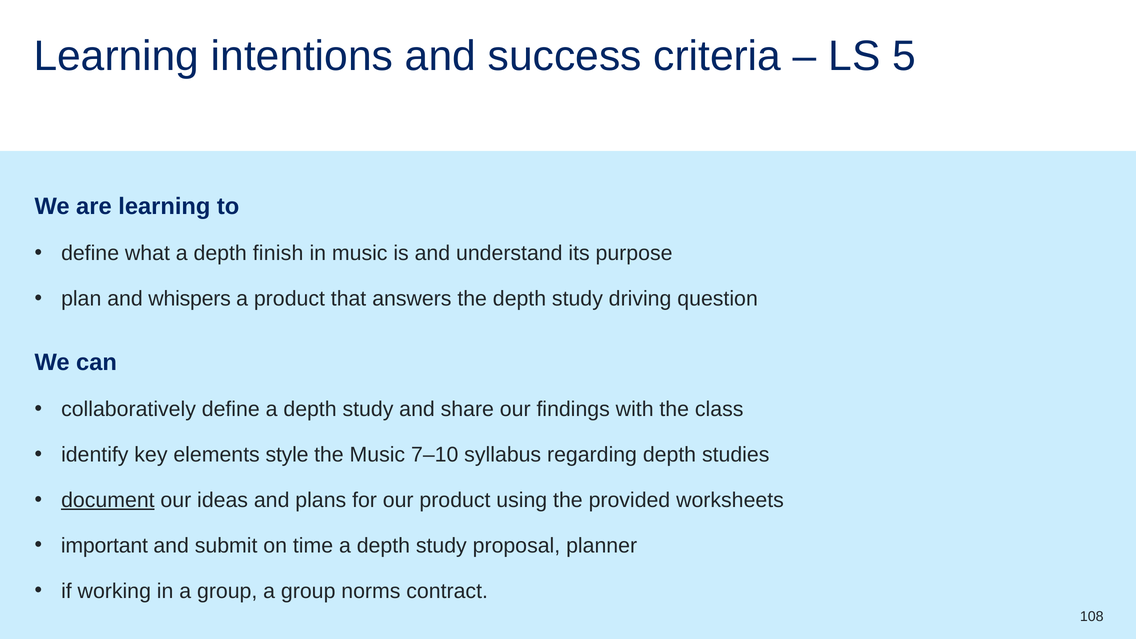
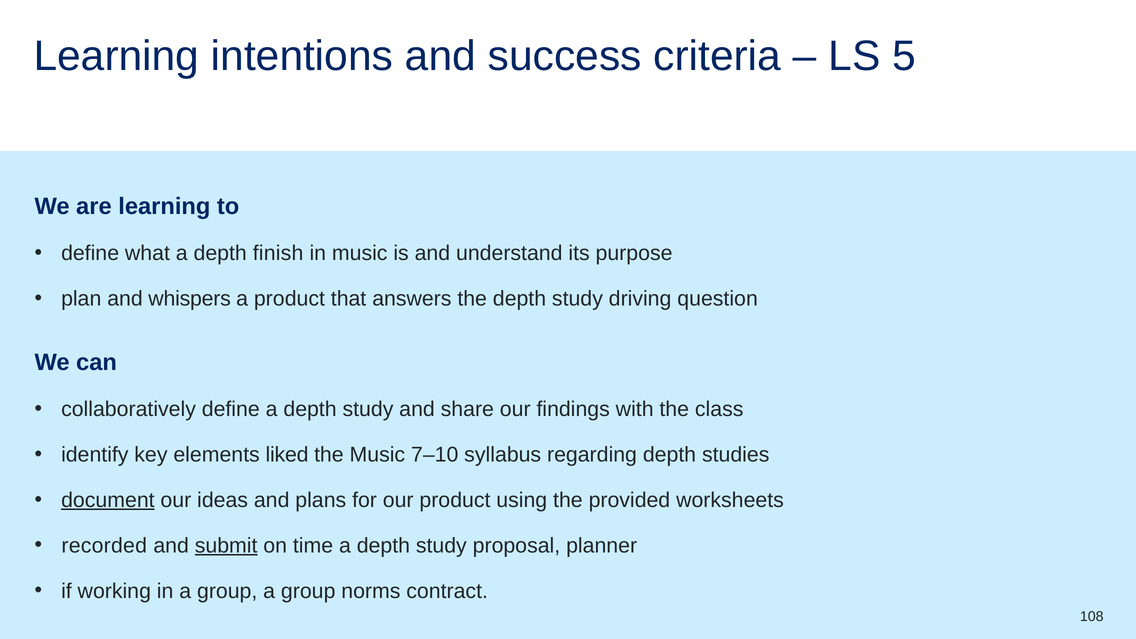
style: style -> liked
important: important -> recorded
submit underline: none -> present
